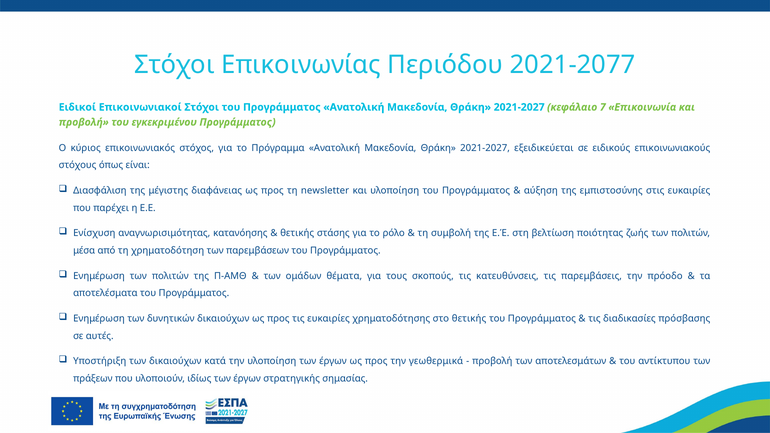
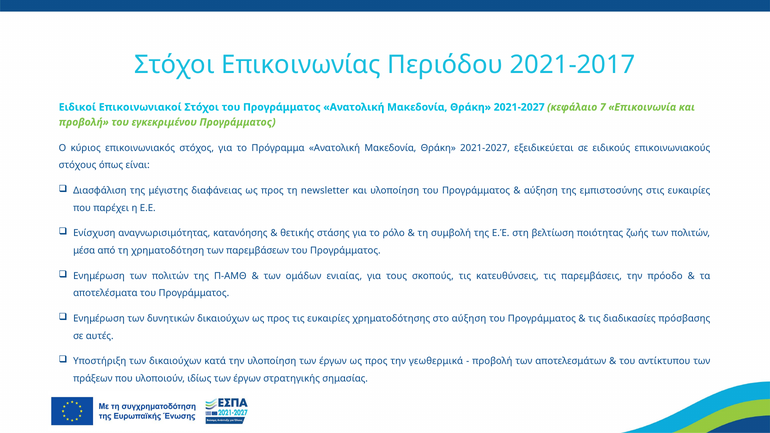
2021-2077: 2021-2077 -> 2021-2017
θέματα: θέματα -> ενιαίας
στο θετικής: θετικής -> αύξηση
